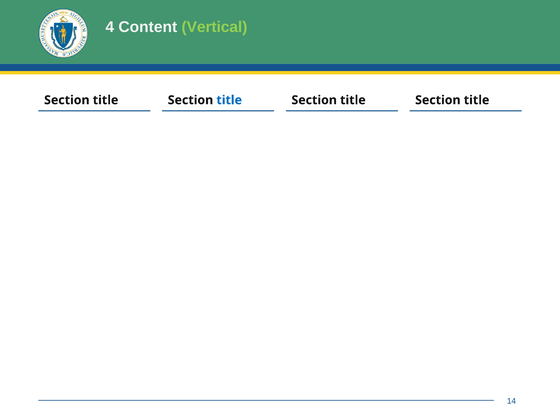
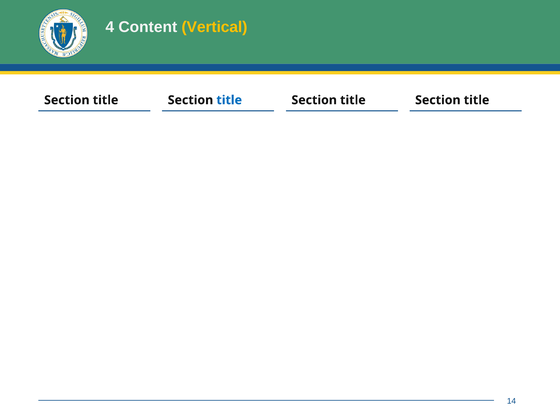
Vertical colour: light green -> yellow
